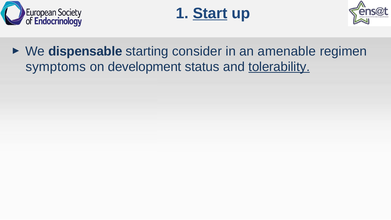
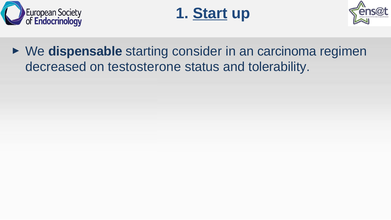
amenable: amenable -> carcinoma
symptoms: symptoms -> decreased
development: development -> testosterone
tolerability underline: present -> none
